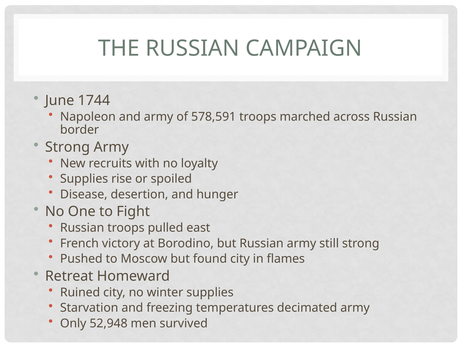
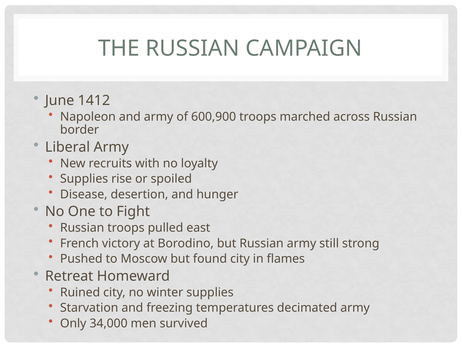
1744: 1744 -> 1412
578,591: 578,591 -> 600,900
Strong at (68, 147): Strong -> Liberal
52,948: 52,948 -> 34,000
